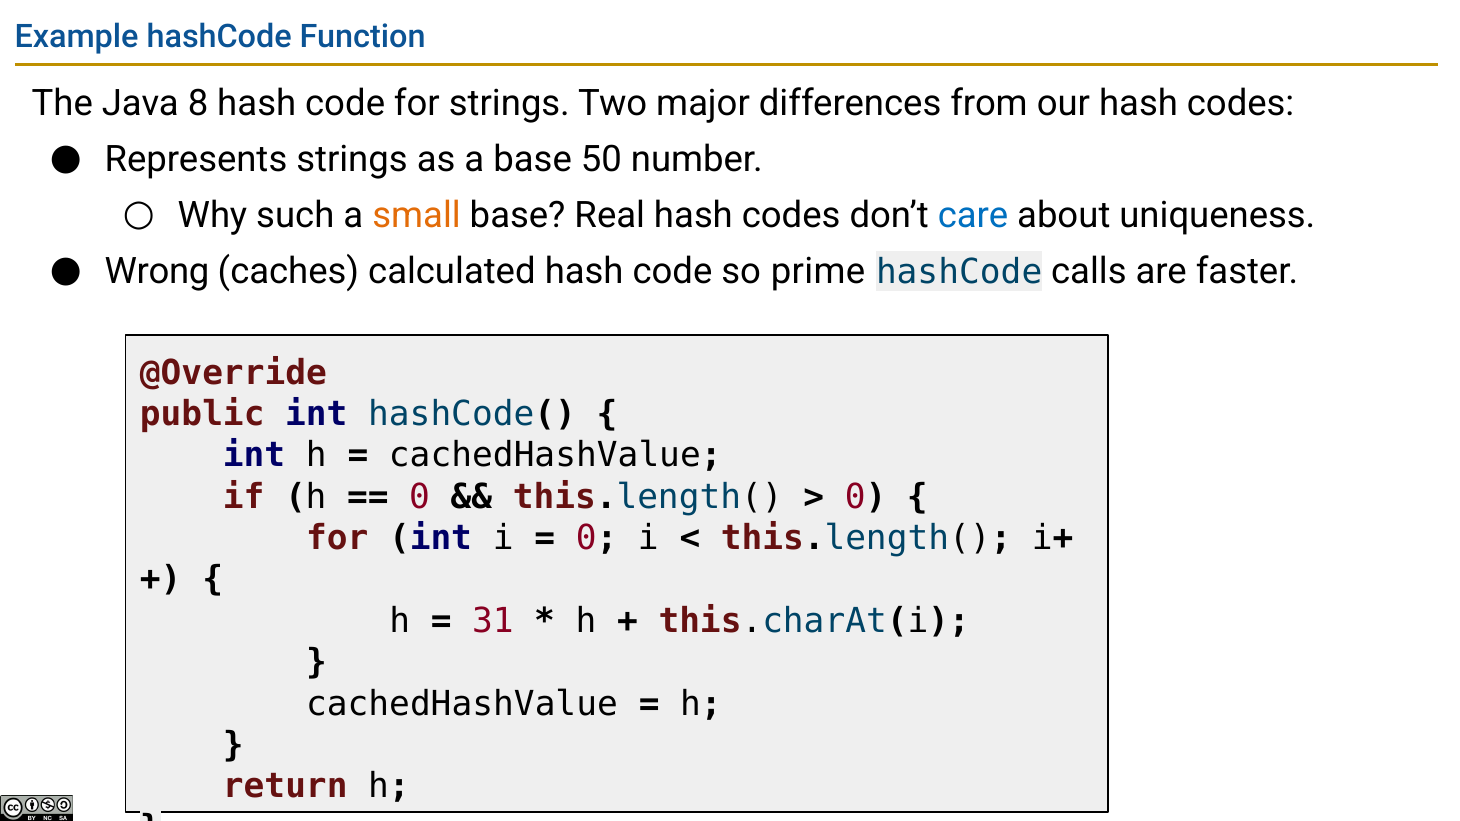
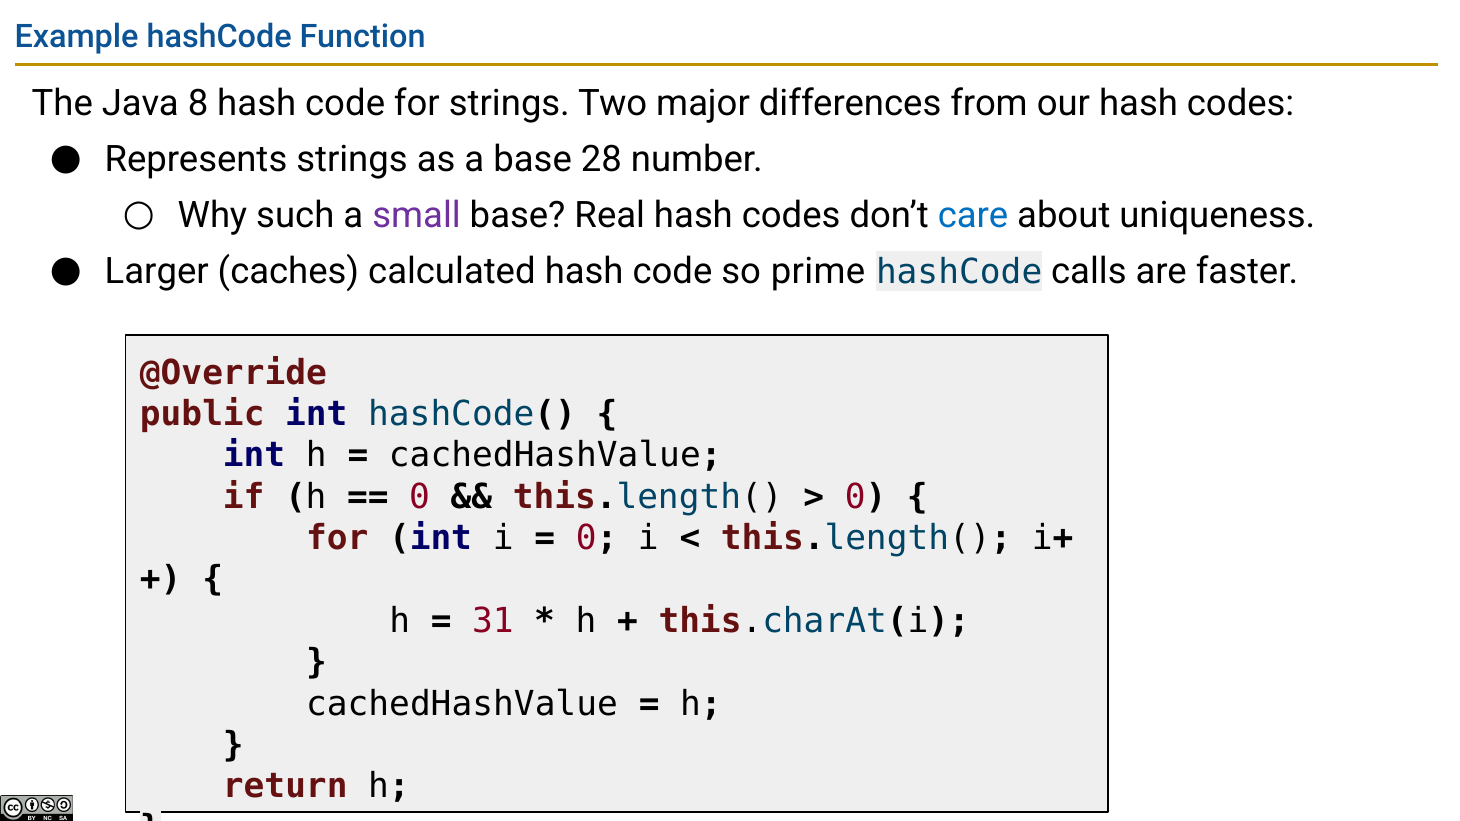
50: 50 -> 28
small colour: orange -> purple
Wrong: Wrong -> Larger
